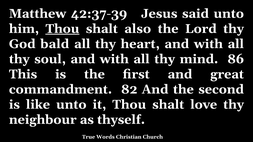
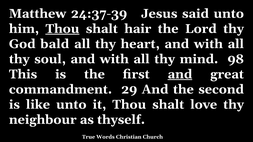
42:37-39: 42:37-39 -> 24:37-39
also: also -> hair
86: 86 -> 98
and at (180, 74) underline: none -> present
82: 82 -> 29
